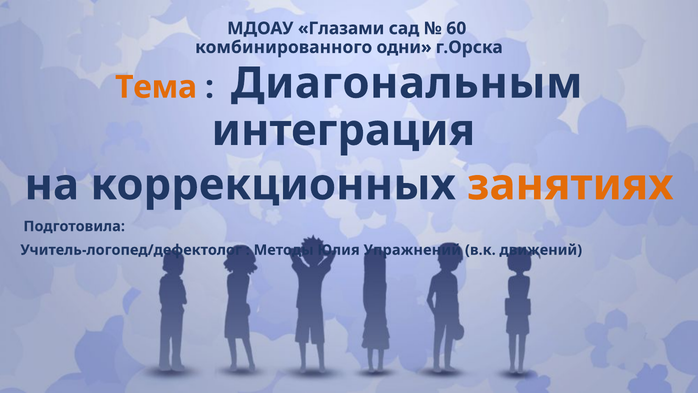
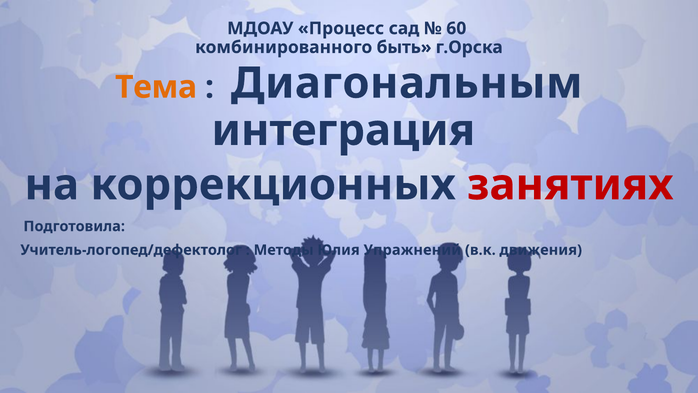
Глазами: Глазами -> Процесс
одни: одни -> быть
занятиях colour: orange -> red
движений: движений -> движения
